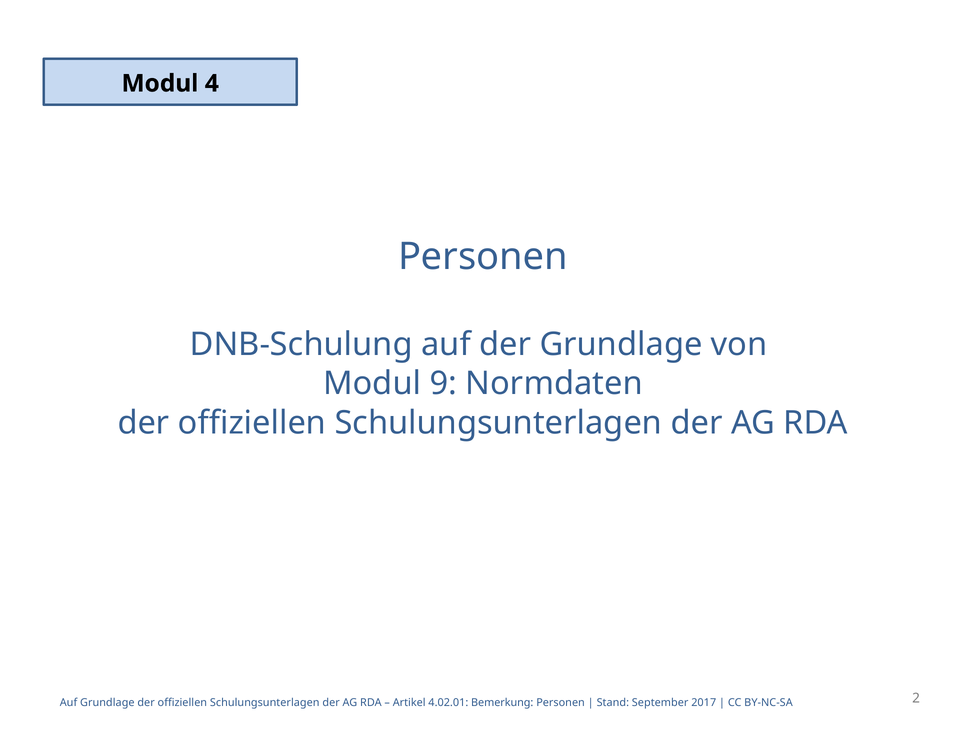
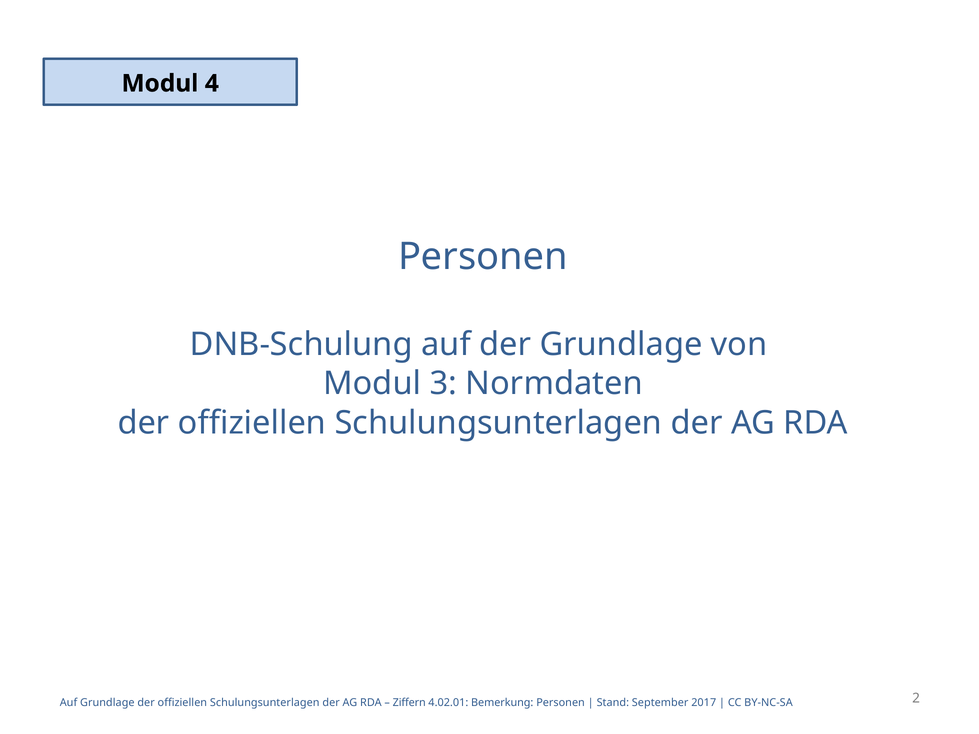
9: 9 -> 3
Artikel: Artikel -> Ziffern
